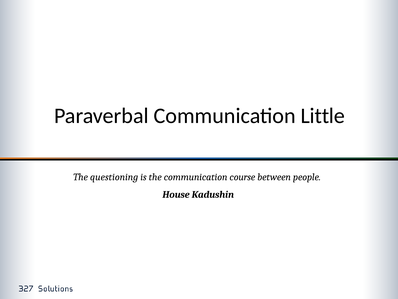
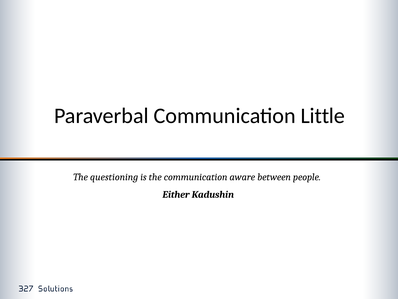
course: course -> aware
House: House -> Either
